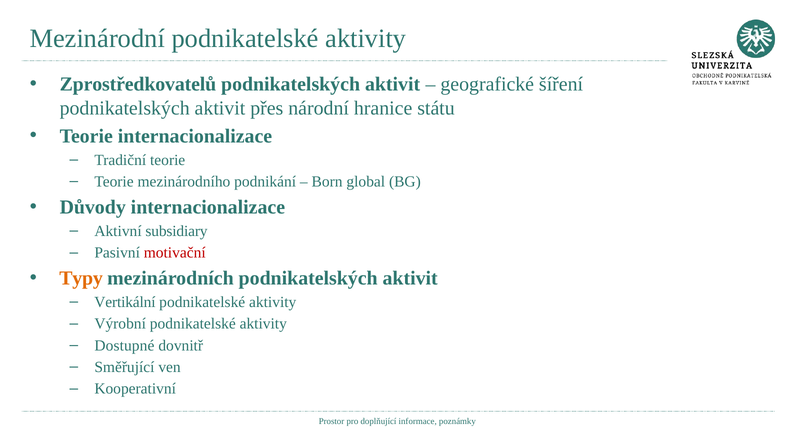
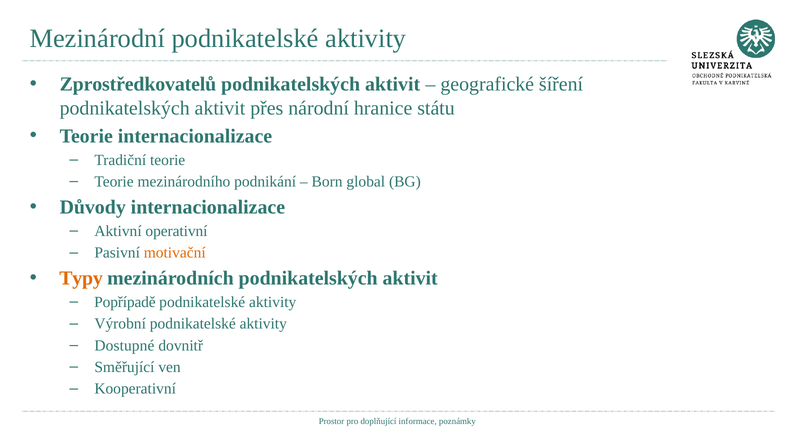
subsidiary: subsidiary -> operativní
motivační colour: red -> orange
Vertikální: Vertikální -> Popřípadě
